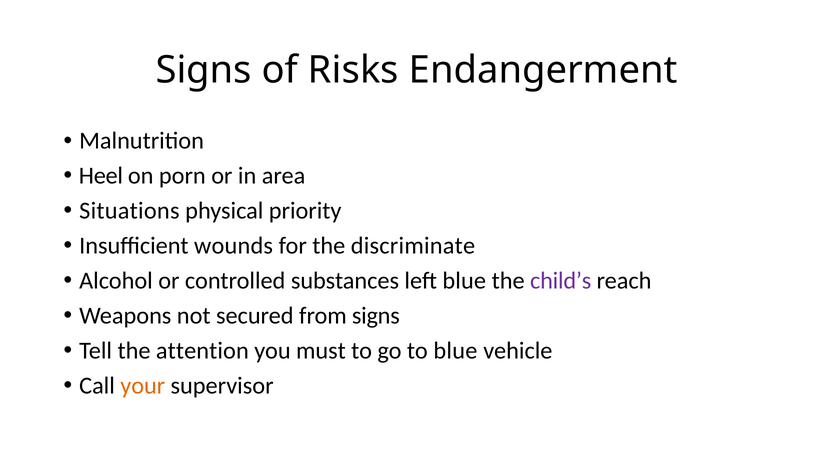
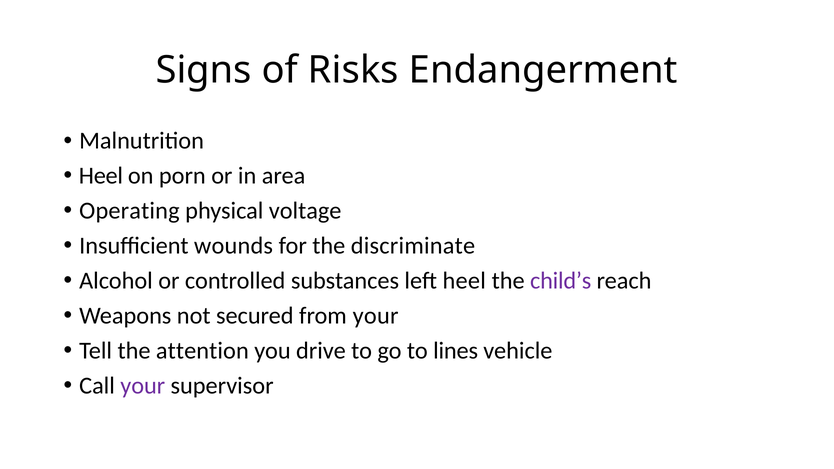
Situations: Situations -> Operating
priority: priority -> voltage
left blue: blue -> heel
from signs: signs -> your
must: must -> drive
to blue: blue -> lines
your at (143, 386) colour: orange -> purple
